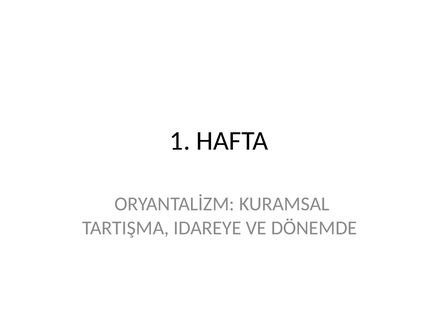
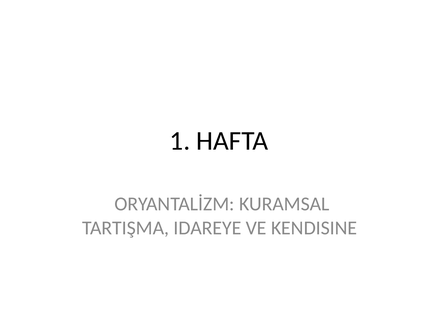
DÖNEMDE: DÖNEMDE -> KENDISINE
